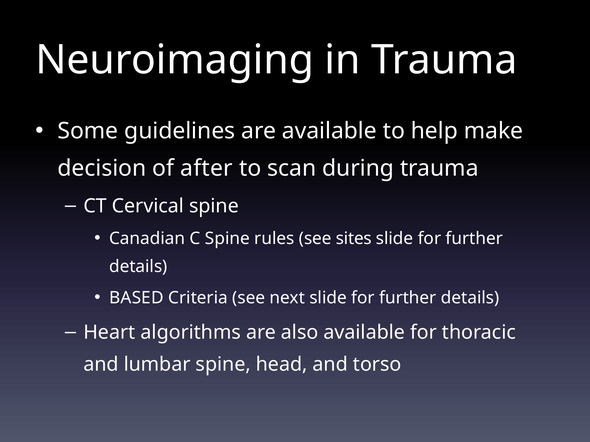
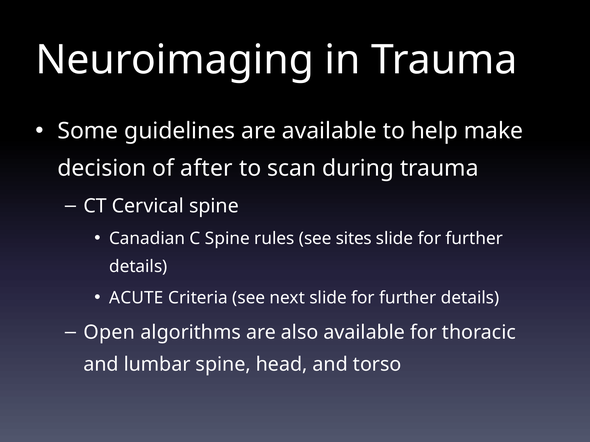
BASED: BASED -> ACUTE
Heart: Heart -> Open
